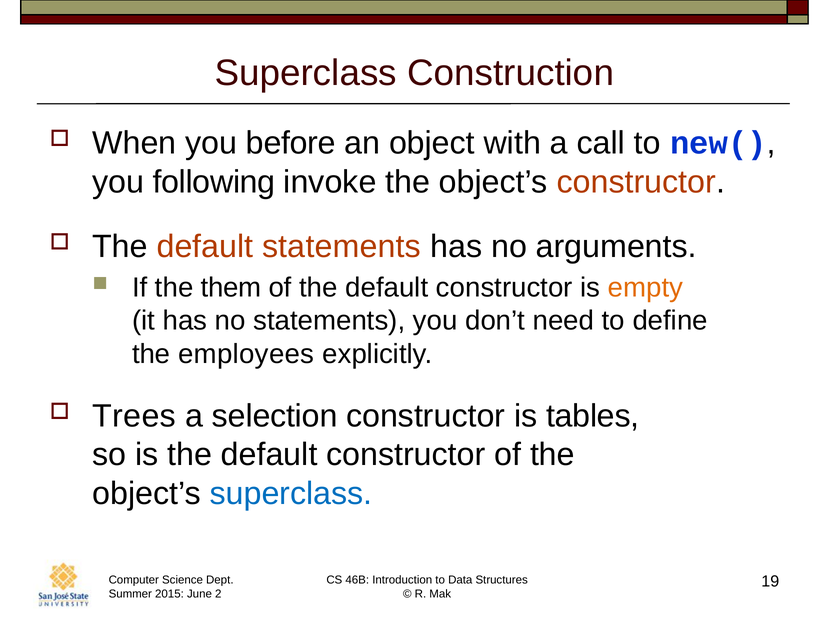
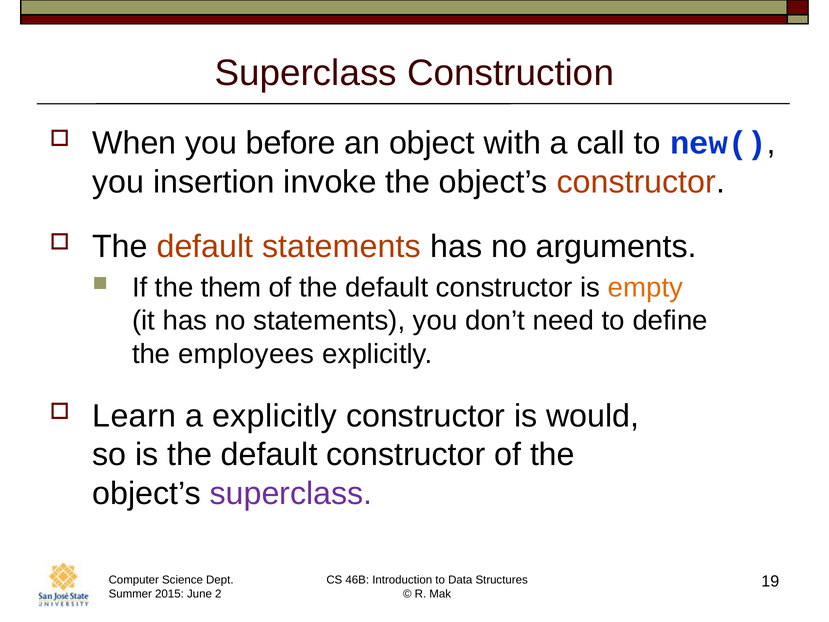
following: following -> insertion
Trees: Trees -> Learn
a selection: selection -> explicitly
tables: tables -> would
superclass at (291, 493) colour: blue -> purple
